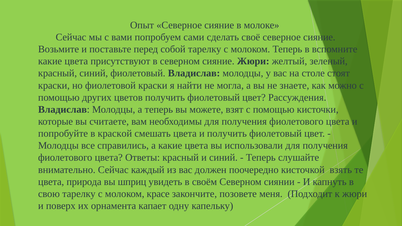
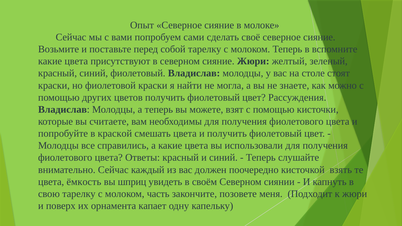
природа: природа -> ёмкость
красе: красе -> часть
